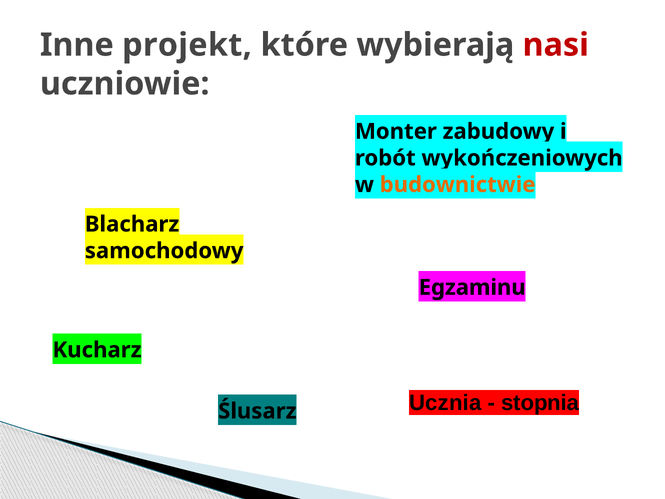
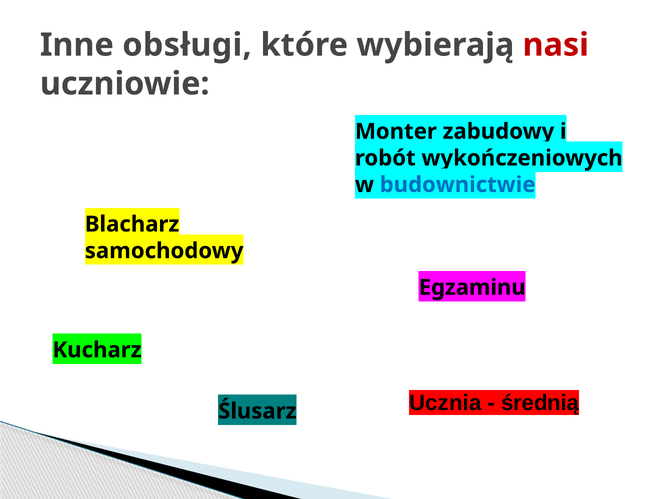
projekt: projekt -> obsługi
budownictwie colour: orange -> blue
stopnia: stopnia -> średnią
